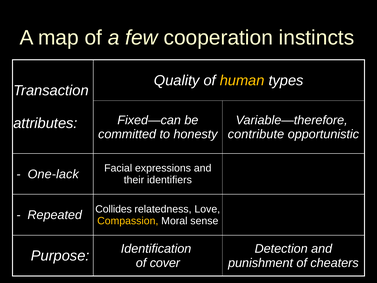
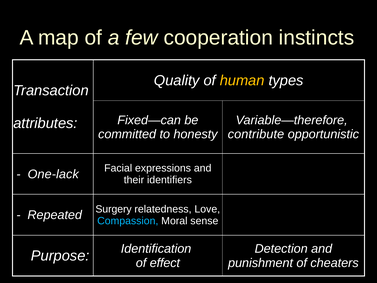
Collides: Collides -> Surgery
Compassion colour: yellow -> light blue
cover: cover -> effect
